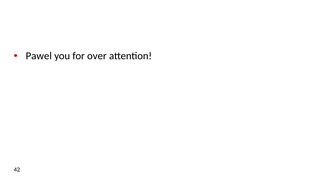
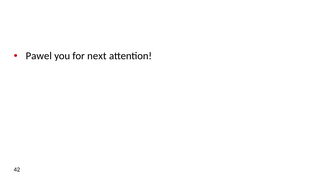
over: over -> next
